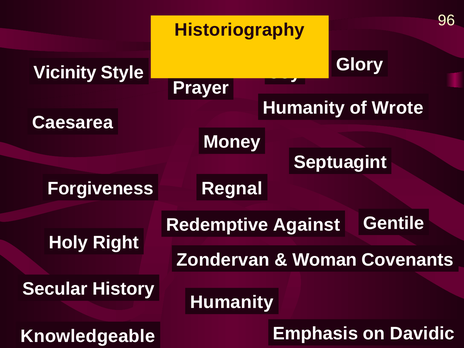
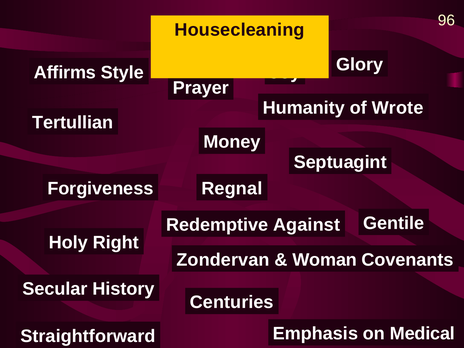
Historiography: Historiography -> Housecleaning
Vicinity: Vicinity -> Affirms
Caesarea: Caesarea -> Tertullian
Humanity at (232, 302): Humanity -> Centuries
Davidic: Davidic -> Medical
Knowledgeable: Knowledgeable -> Straightforward
